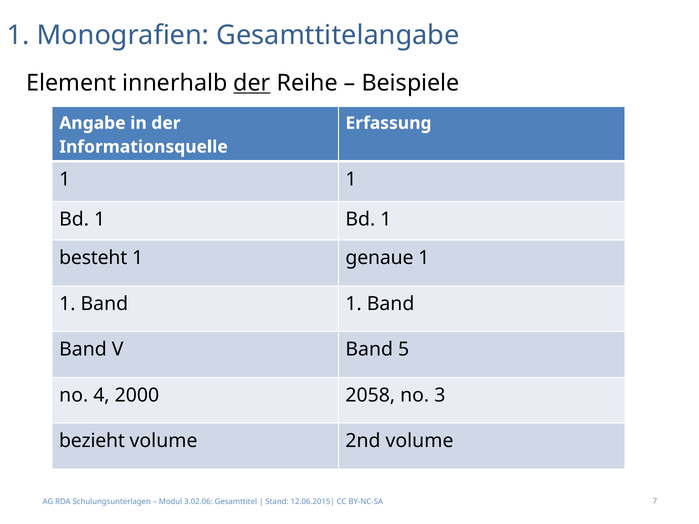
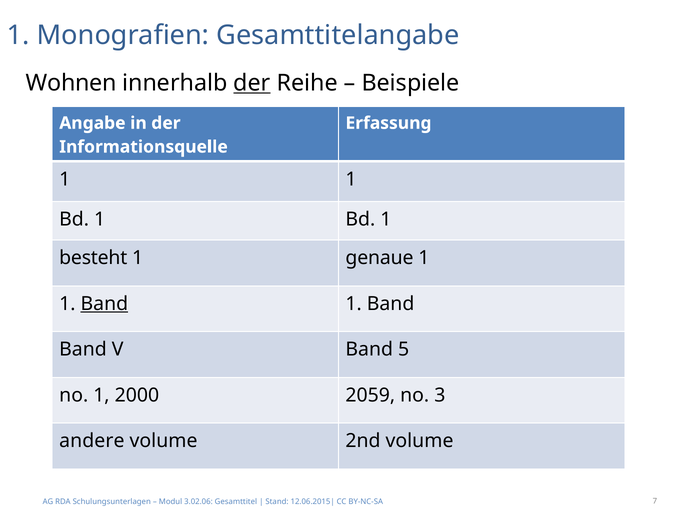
Element: Element -> Wohnen
Band at (104, 304) underline: none -> present
no 4: 4 -> 1
2058: 2058 -> 2059
bezieht: bezieht -> andere
